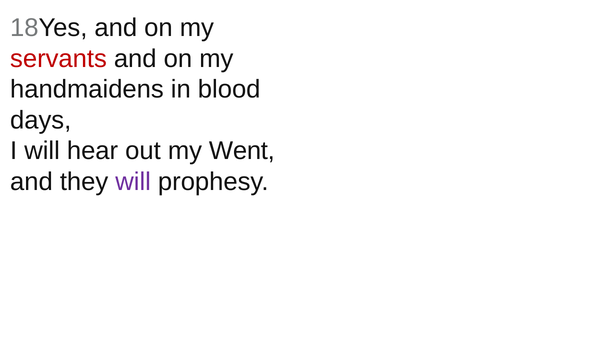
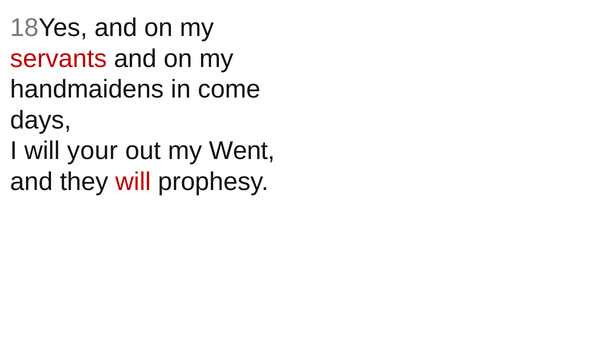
blood: blood -> come
hear: hear -> your
will at (133, 182) colour: purple -> red
